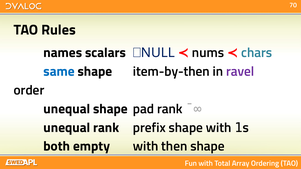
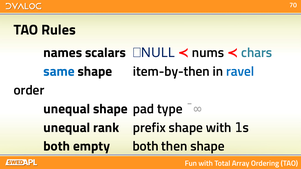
ravel colour: purple -> blue
pad rank: rank -> type
empty with: with -> both
